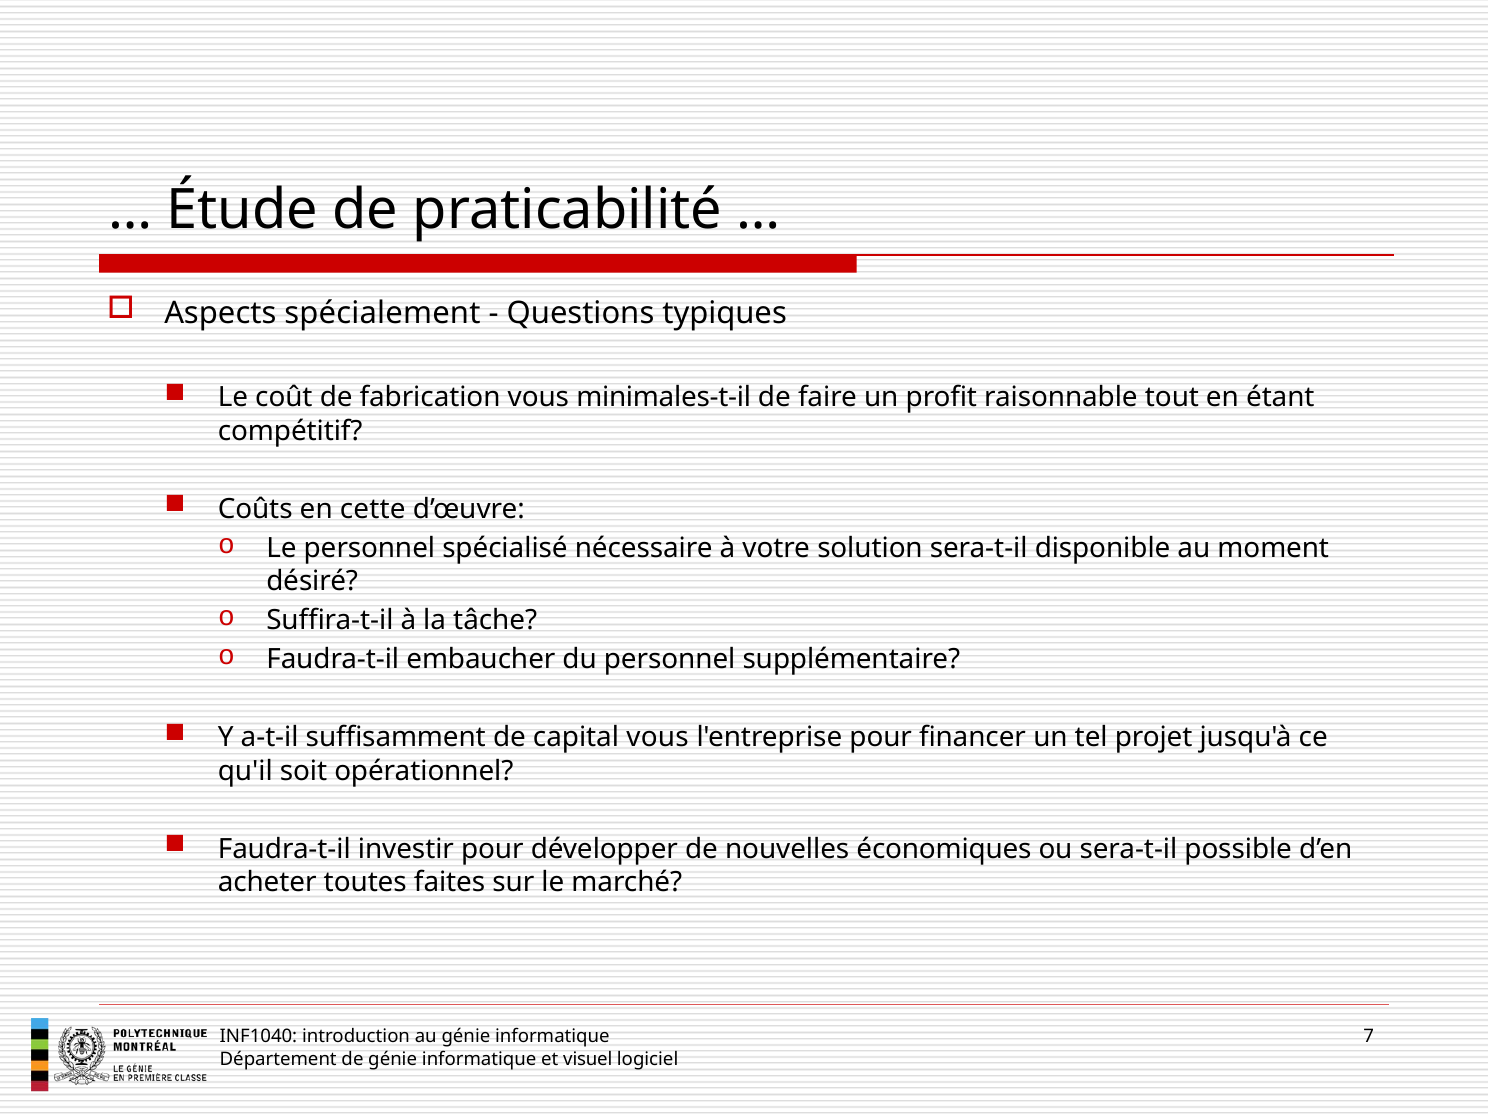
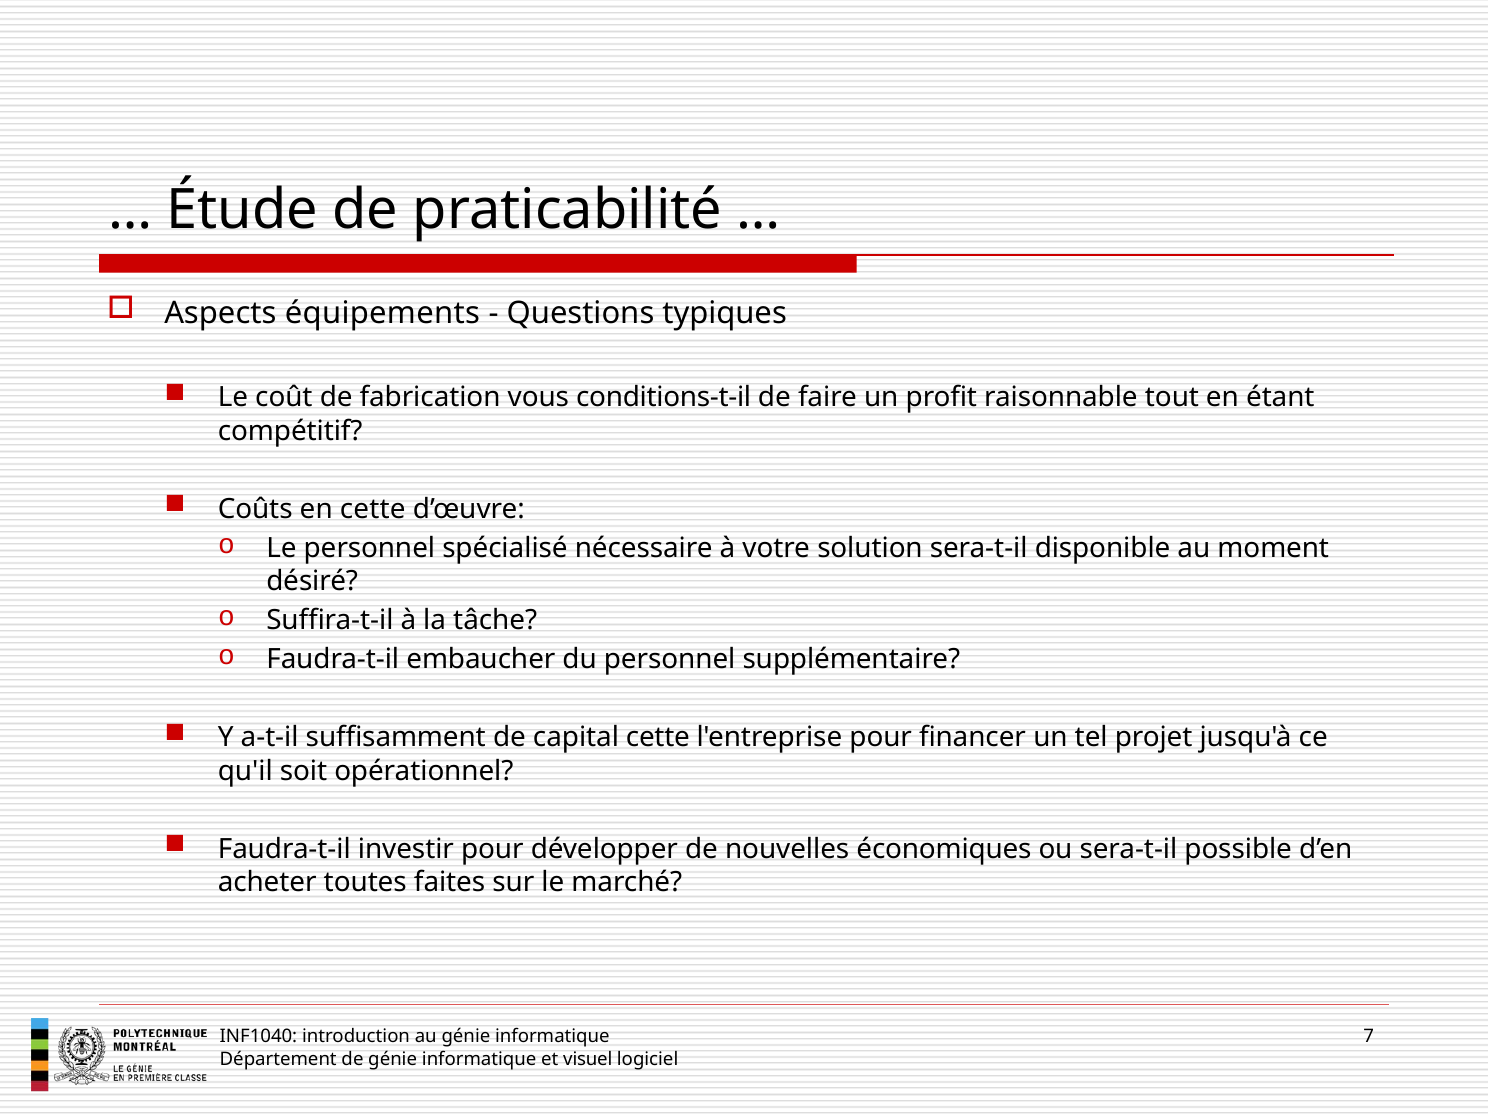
spécialement: spécialement -> équipements
minimales‑t‑il: minimales‑t‑il -> conditions‑t‑il
capital vous: vous -> cette
